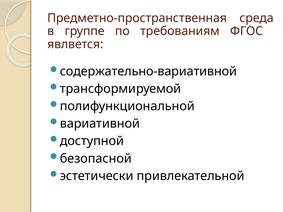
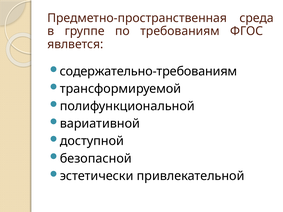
содержательно-вариативной: содержательно-вариативной -> содержательно-требованиям
